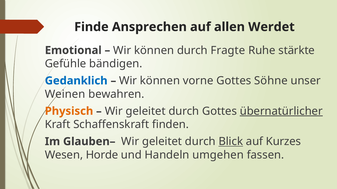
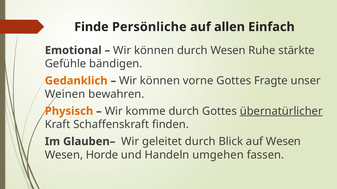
Ansprechen: Ansprechen -> Persönliche
Werdet: Werdet -> Einfach
durch Fragte: Fragte -> Wesen
Gedanklich colour: blue -> orange
Söhne: Söhne -> Fragte
geleitet at (146, 111): geleitet -> komme
Blick underline: present -> none
auf Kurzes: Kurzes -> Wesen
